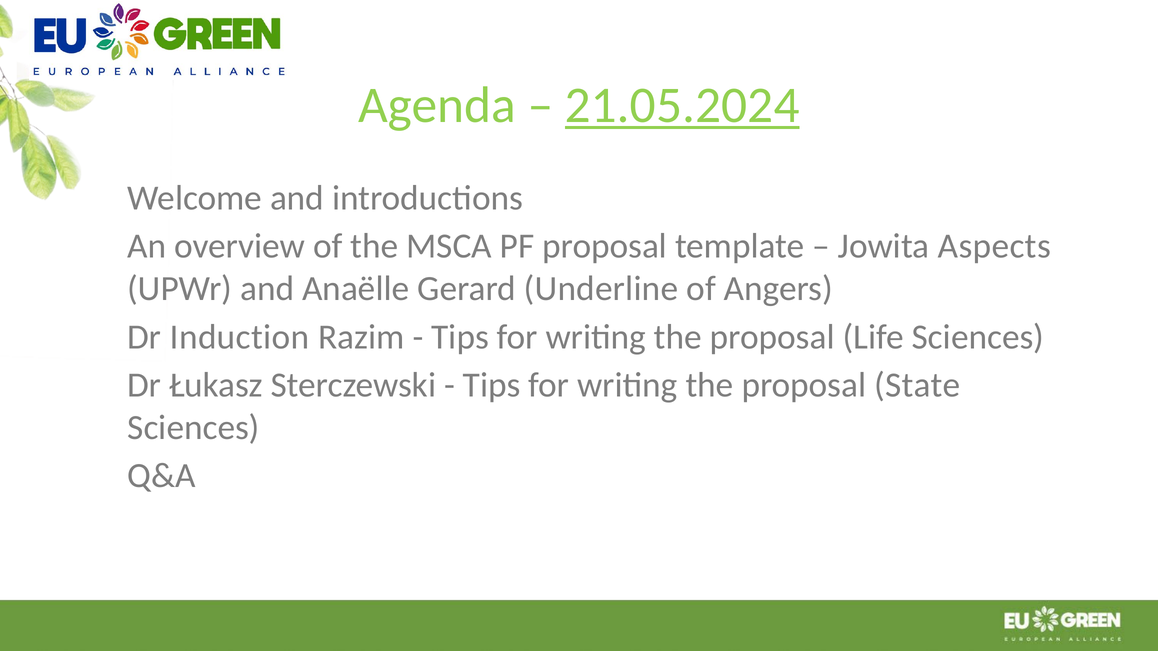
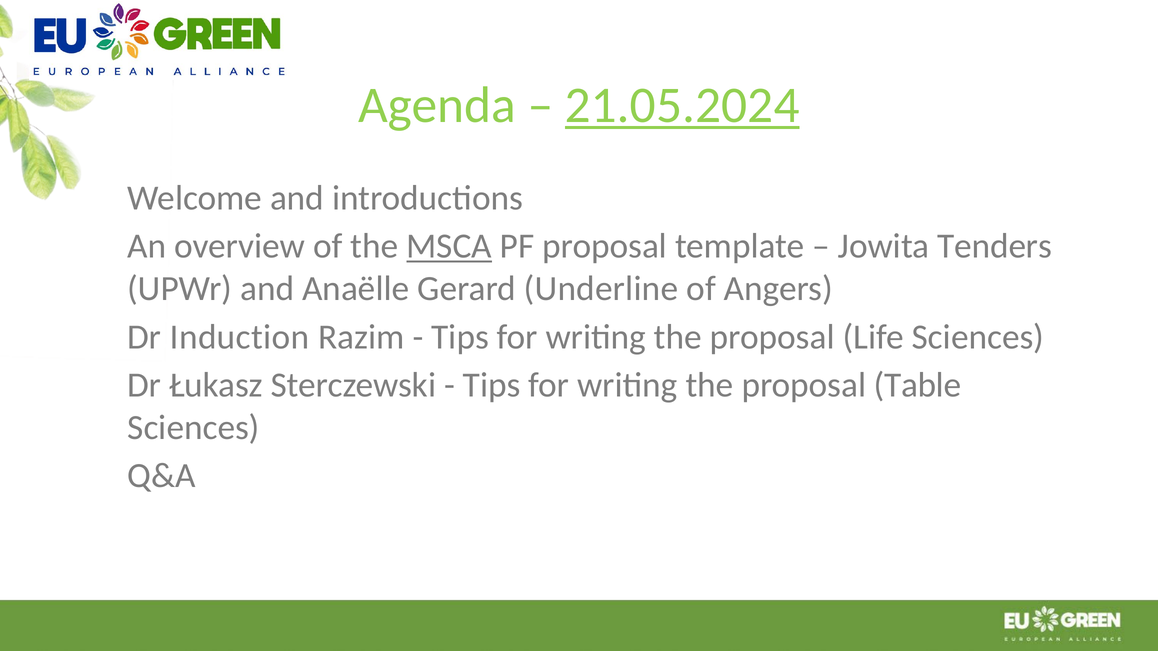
MSCA underline: none -> present
Aspects: Aspects -> Tenders
State: State -> Table
